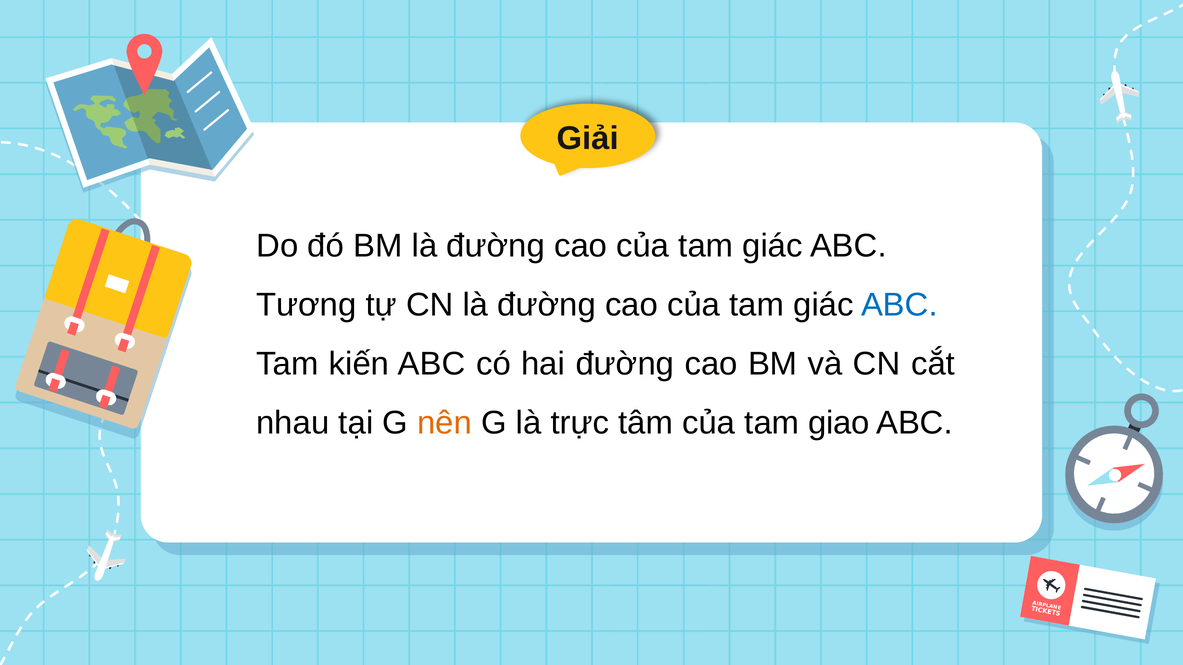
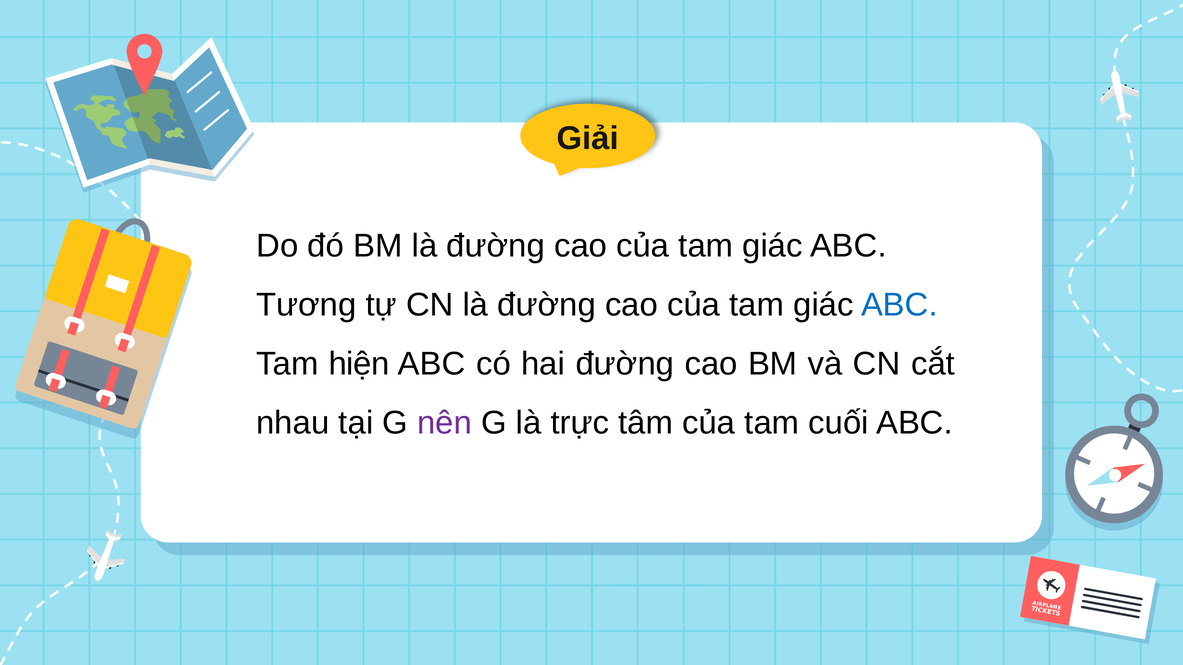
kiến: kiến -> hiện
nên colour: orange -> purple
giao: giao -> cuối
